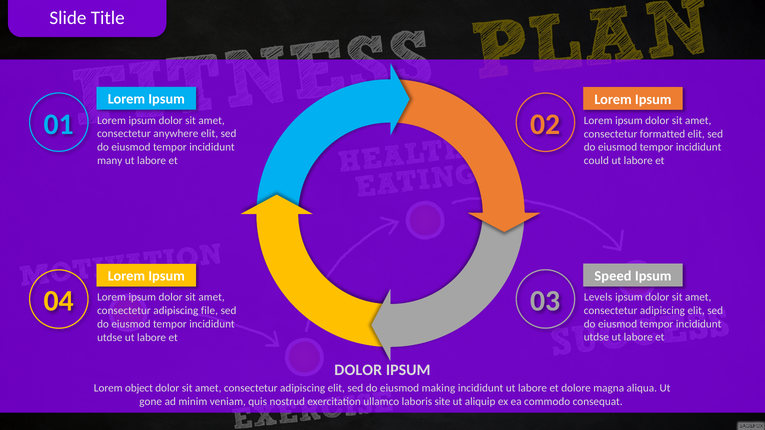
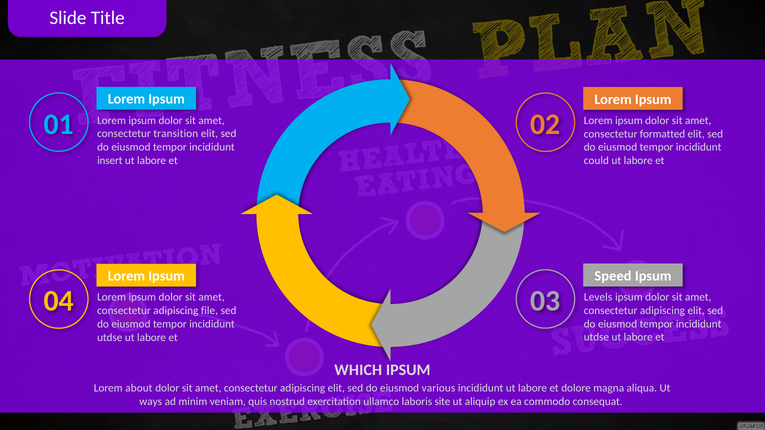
anywhere: anywhere -> transition
many: many -> insert
DOLOR at (358, 370): DOLOR -> WHICH
object: object -> about
making: making -> various
gone: gone -> ways
